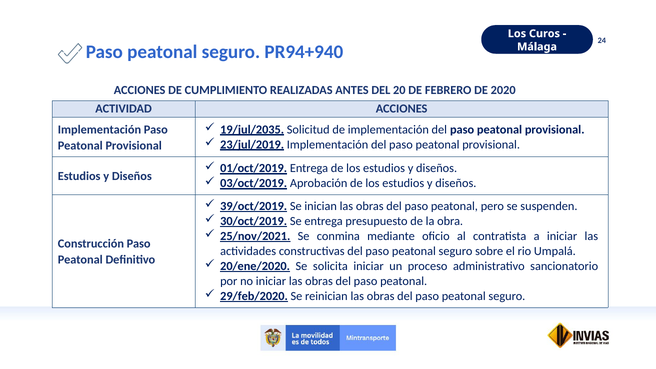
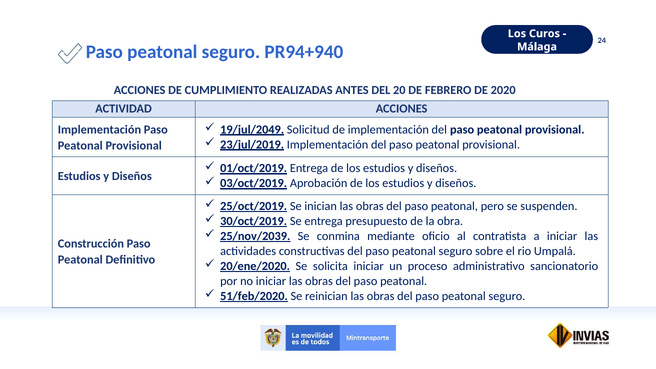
19/jul/2035: 19/jul/2035 -> 19/jul/2049
39/oct/2019: 39/oct/2019 -> 25/oct/2019
25/nov/2021: 25/nov/2021 -> 25/nov/2039
29/feb/2020: 29/feb/2020 -> 51/feb/2020
